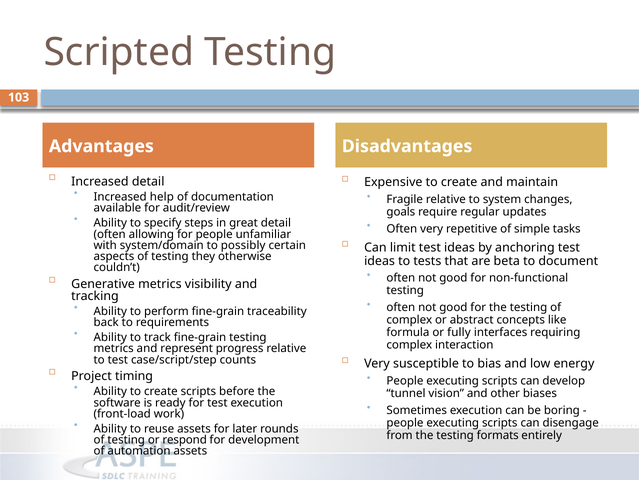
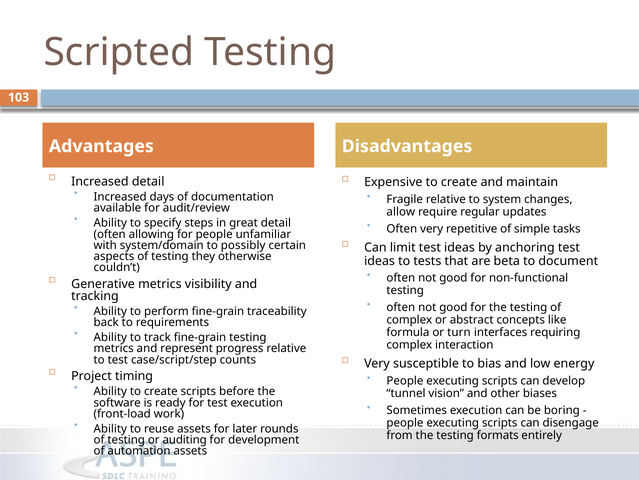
help: help -> days
goals: goals -> allow
fully: fully -> turn
respond: respond -> auditing
